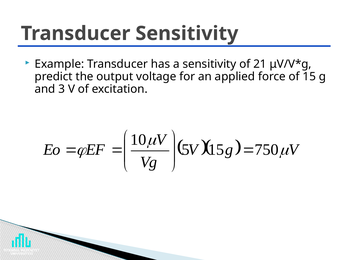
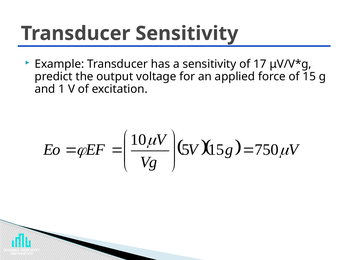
21: 21 -> 17
3: 3 -> 1
